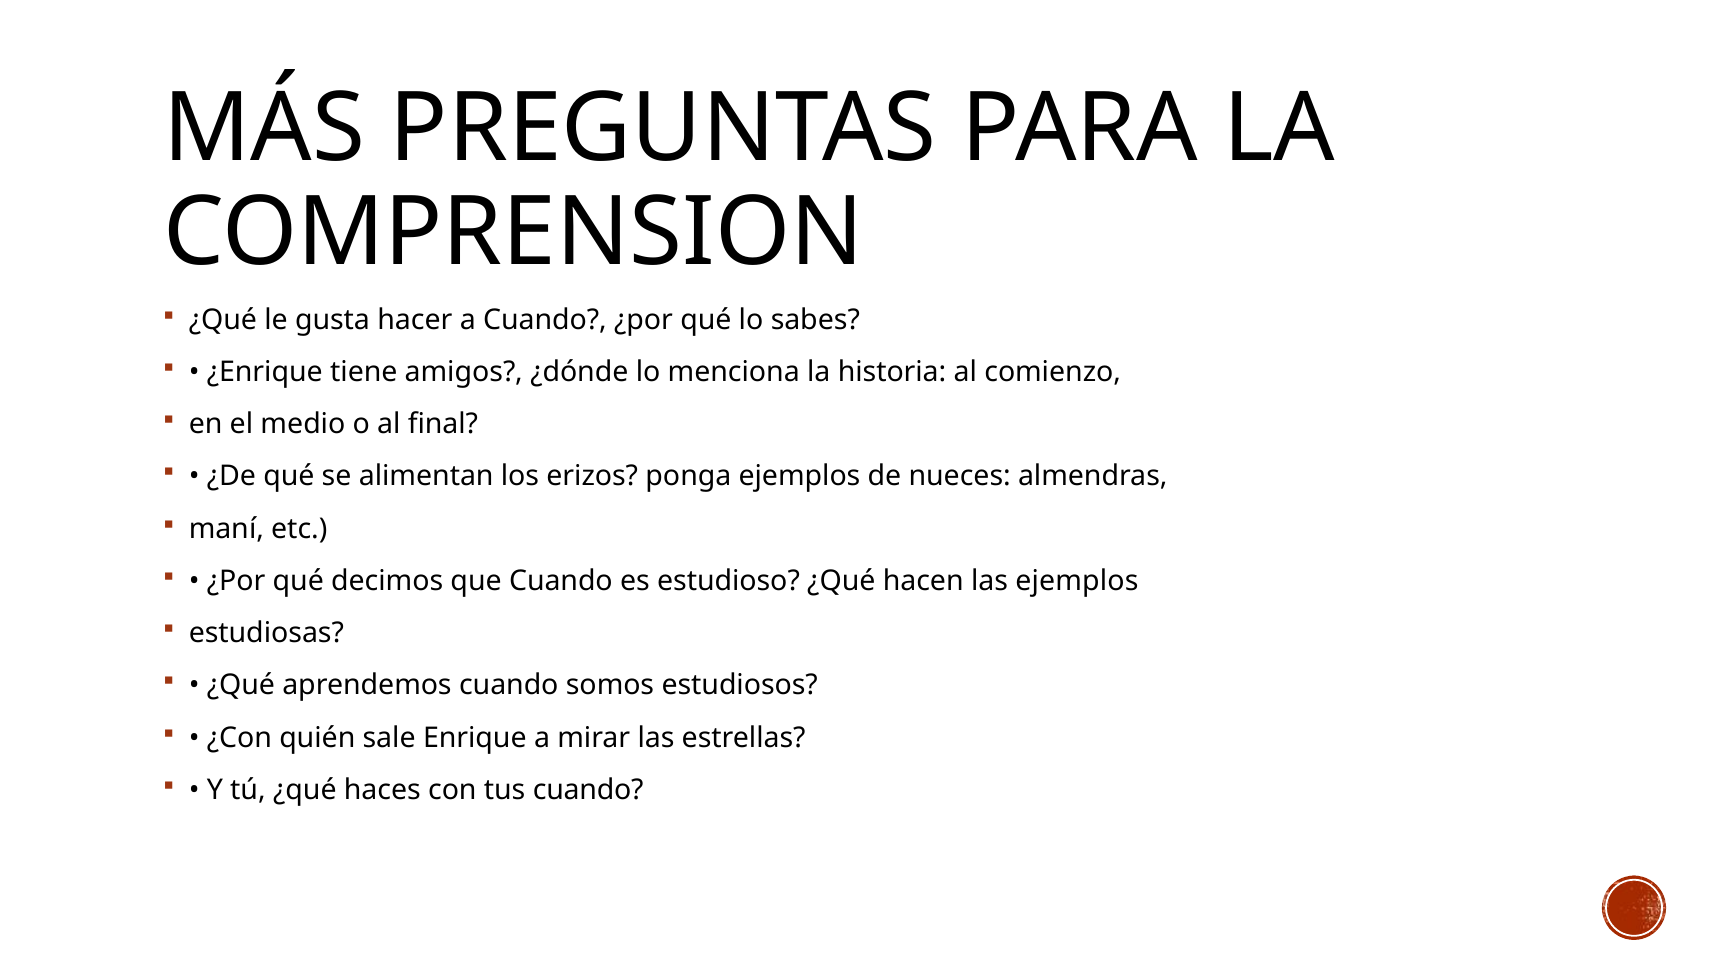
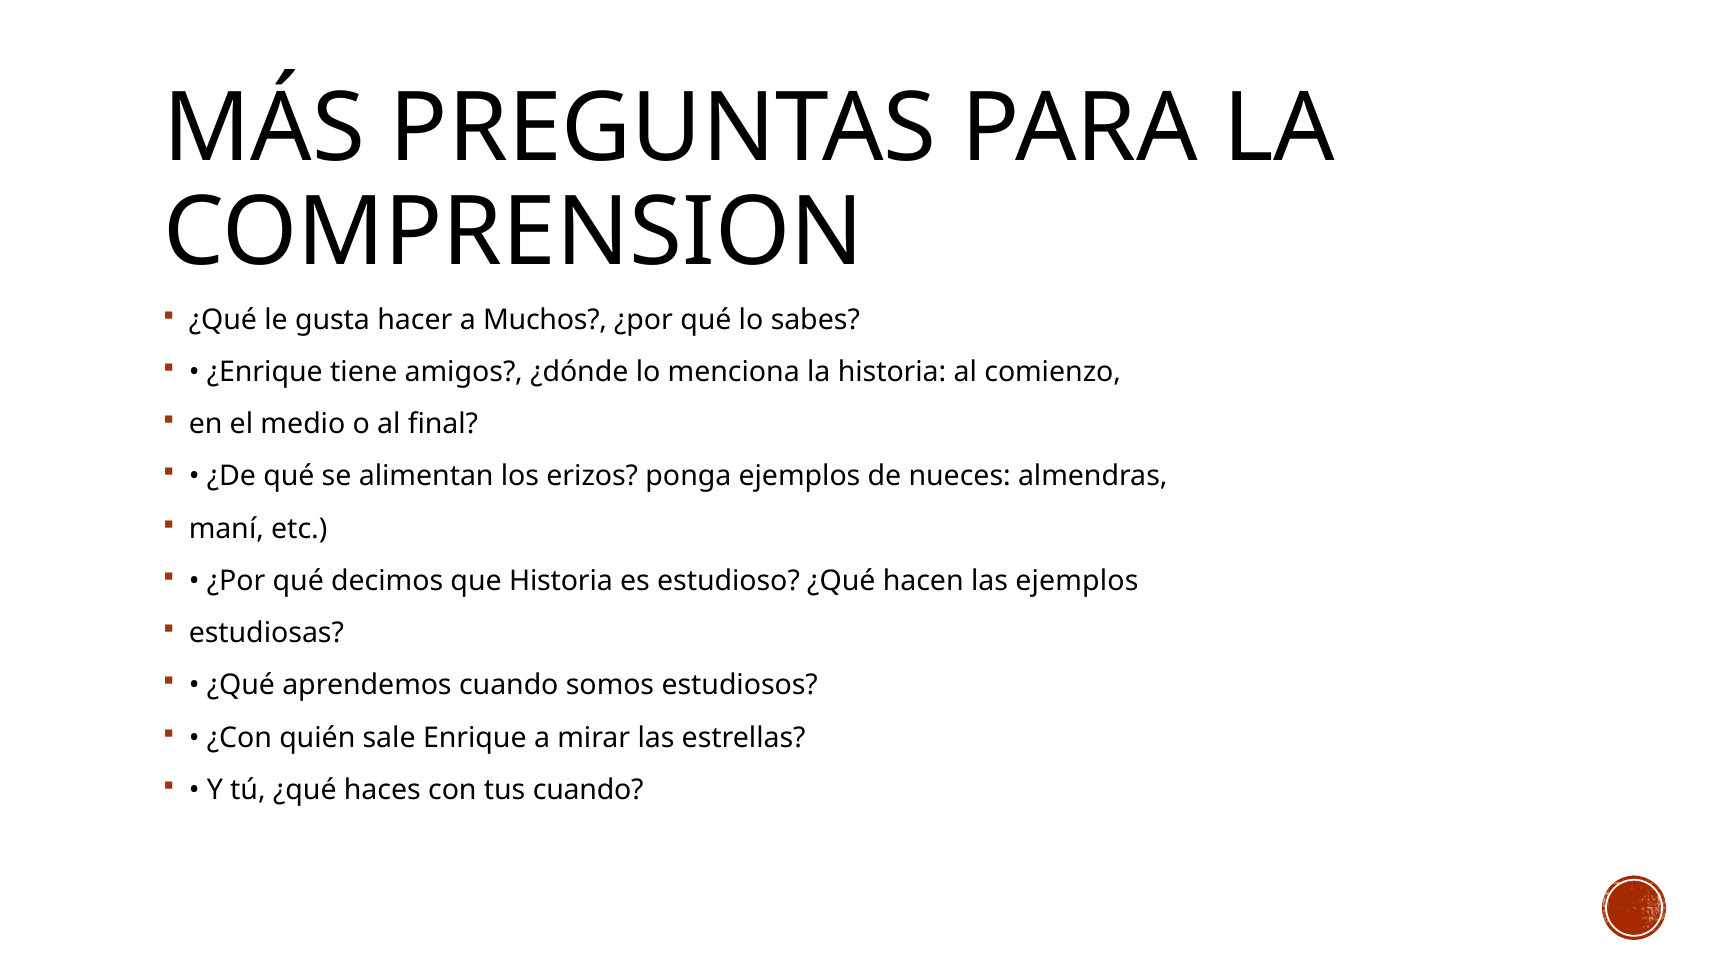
a Cuando: Cuando -> Muchos
que Cuando: Cuando -> Historia
